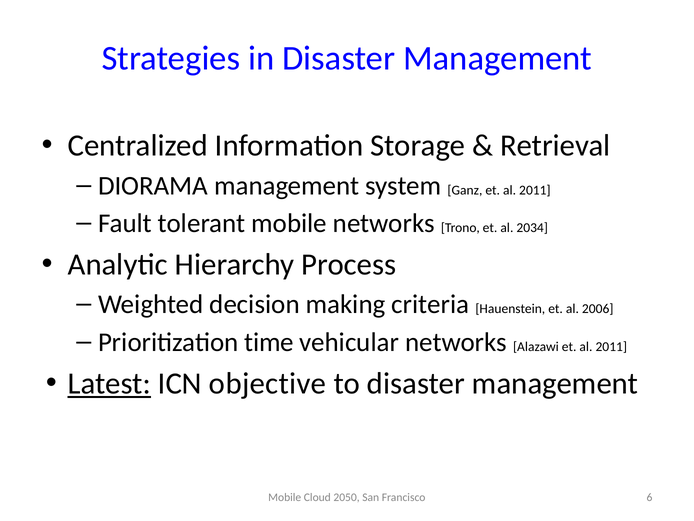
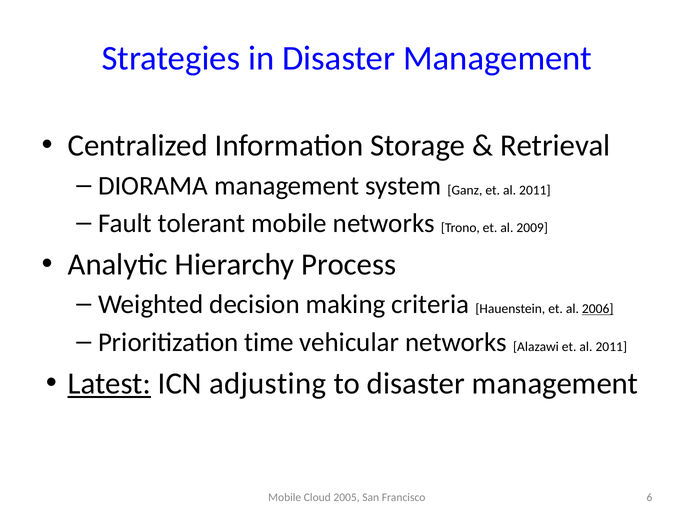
2034: 2034 -> 2009
2006 underline: none -> present
objective: objective -> adjusting
2050: 2050 -> 2005
